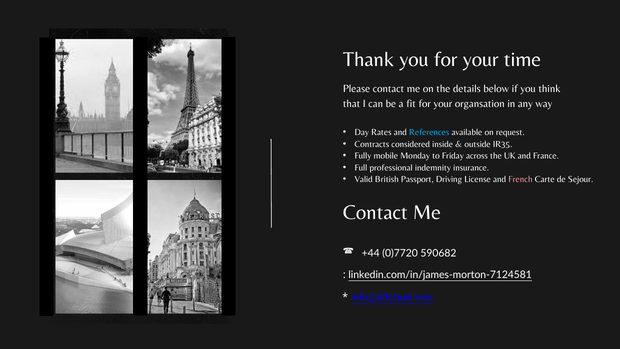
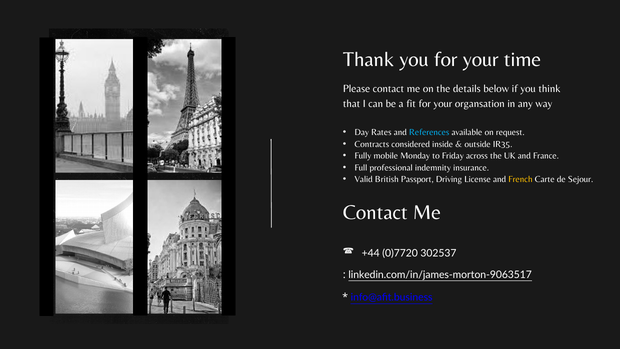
French colour: pink -> yellow
590682: 590682 -> 302537
linkedin.com/in/james-morton-7124581: linkedin.com/in/james-morton-7124581 -> linkedin.com/in/james-morton-9063517
